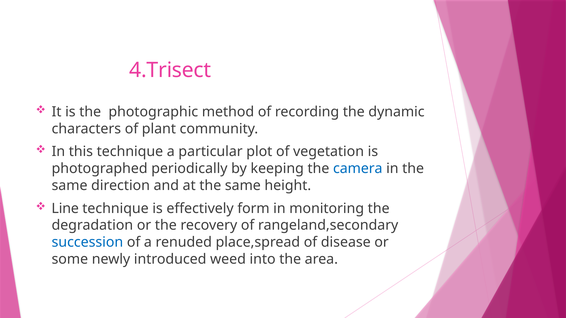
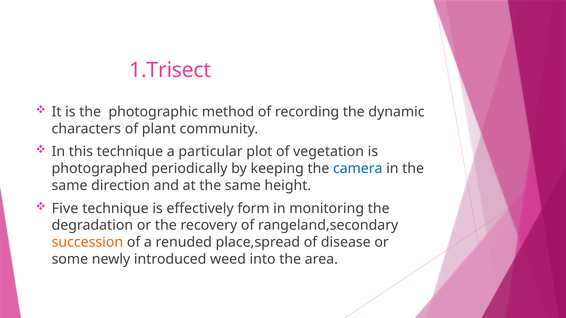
4.Trisect: 4.Trisect -> 1.Trisect
Line: Line -> Five
succession colour: blue -> orange
